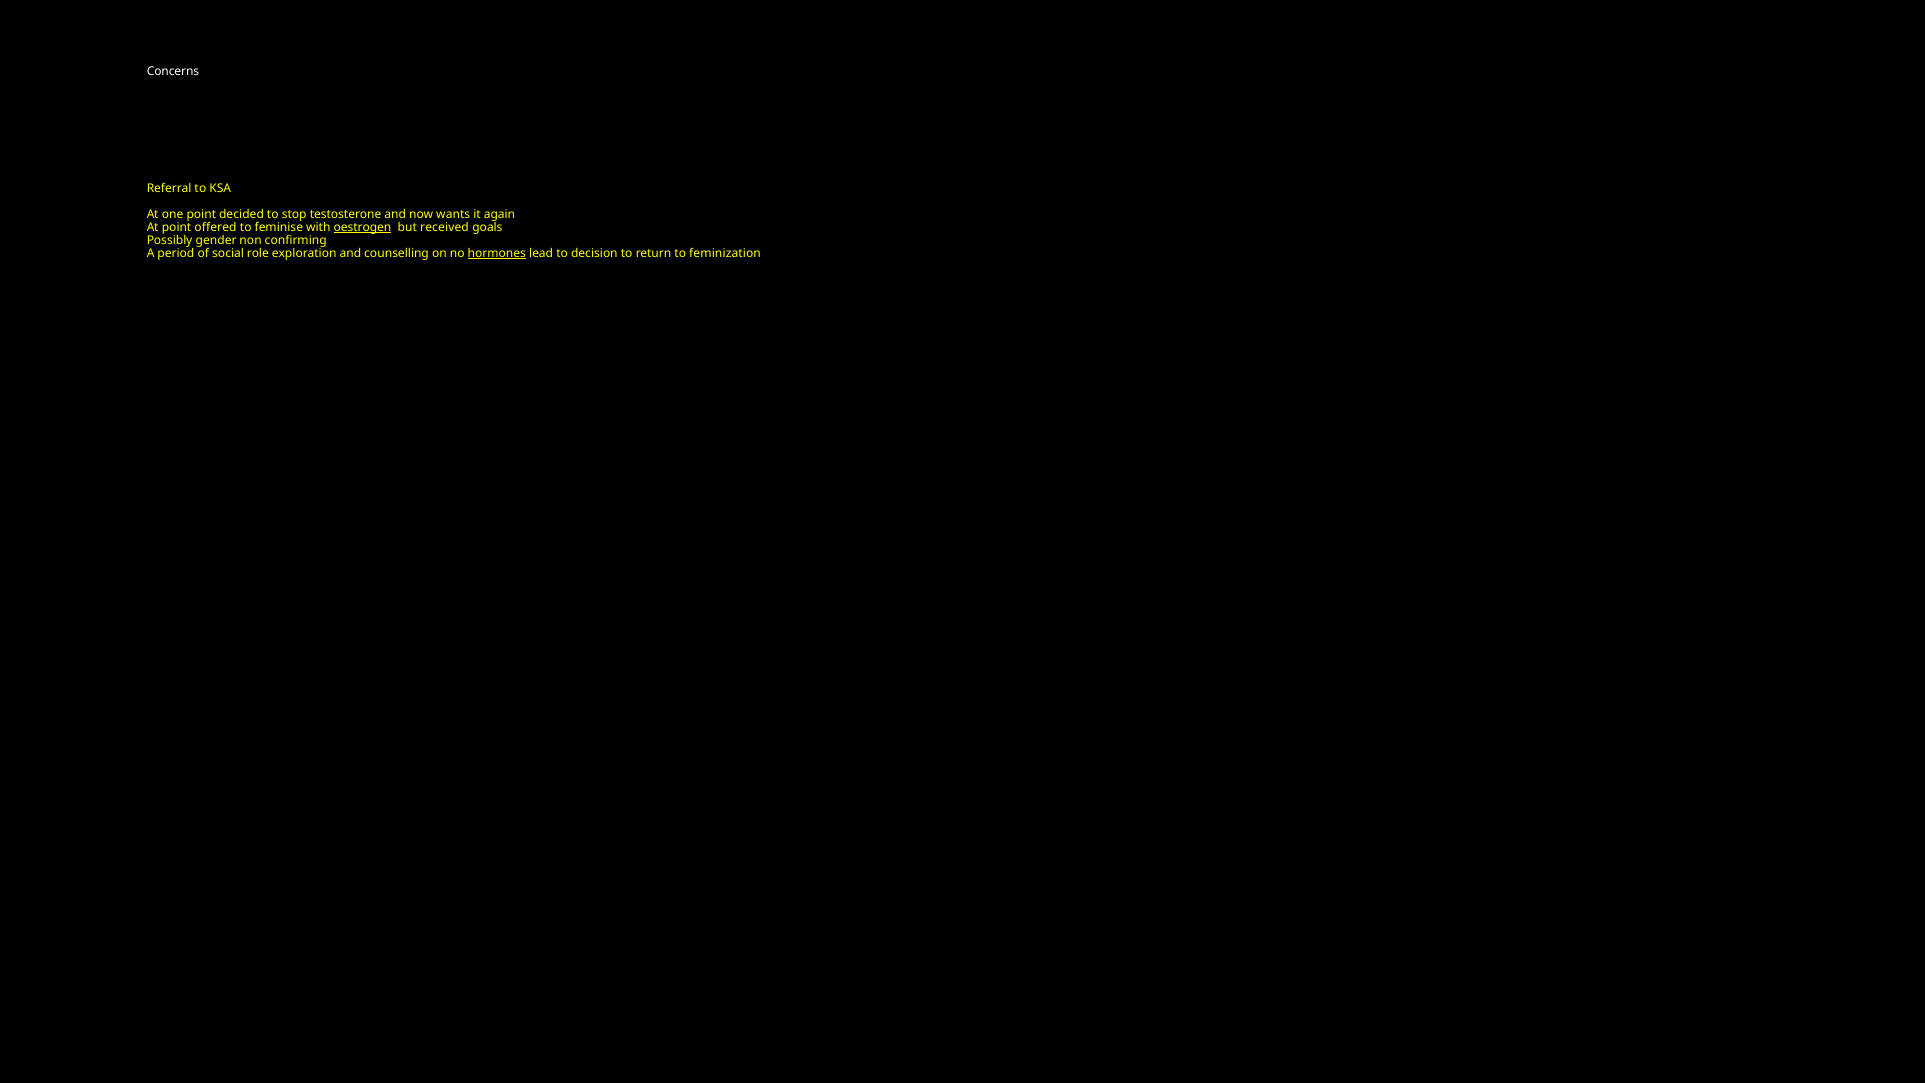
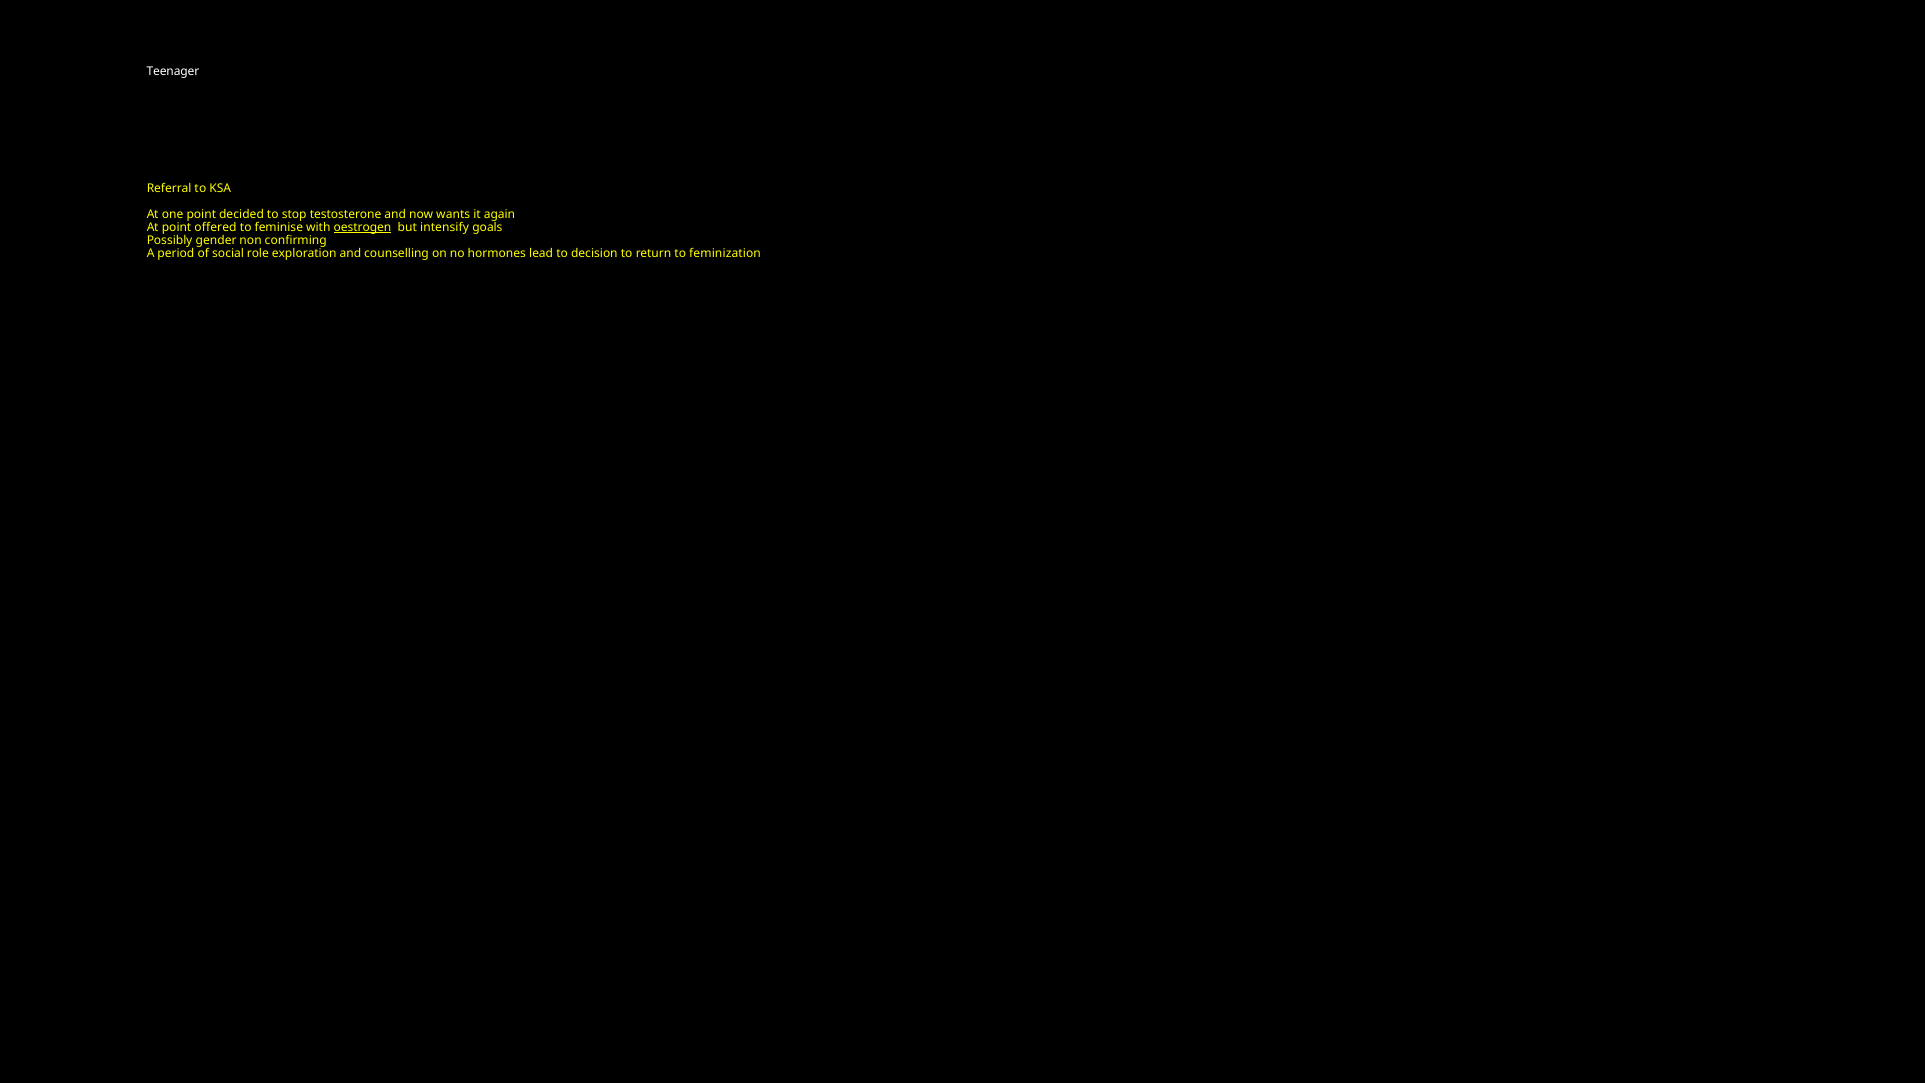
Concerns: Concerns -> Teenager
received: received -> intensify
hormones underline: present -> none
